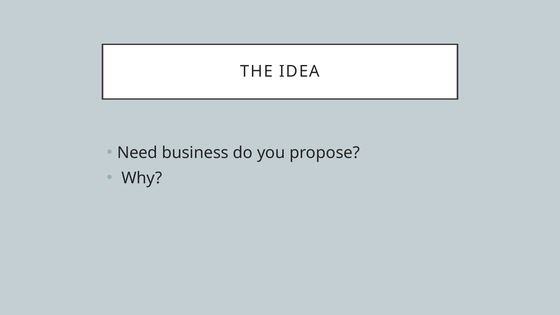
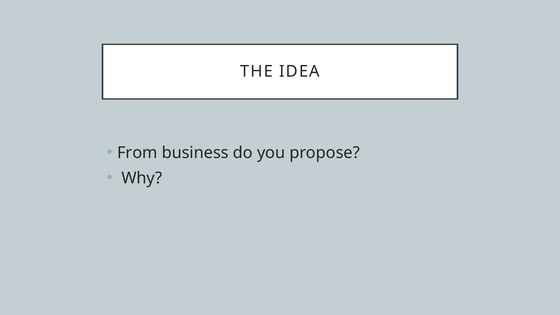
Need: Need -> From
